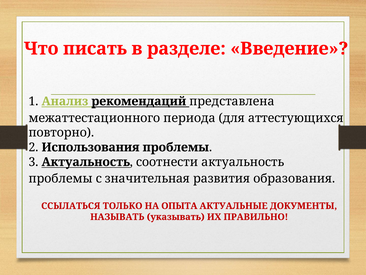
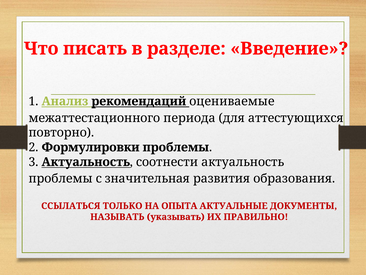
представлена: представлена -> оцениваемые
Использования: Использования -> Формулировки
